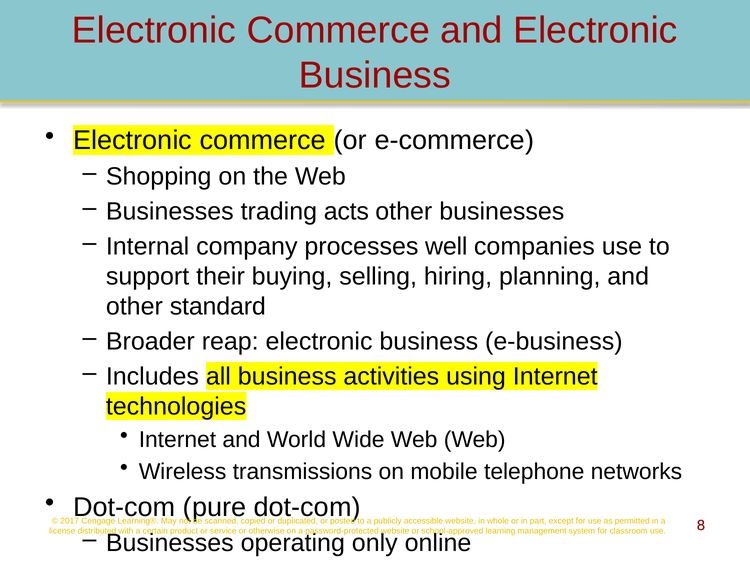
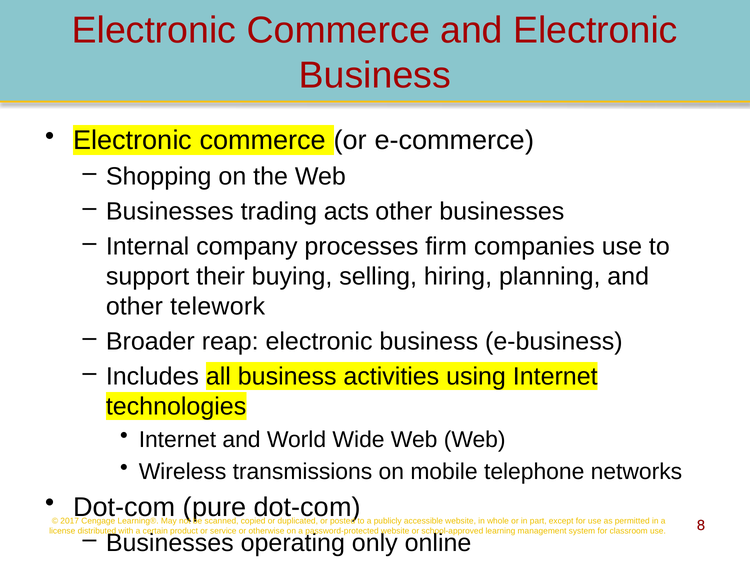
well: well -> firm
standard: standard -> telework
